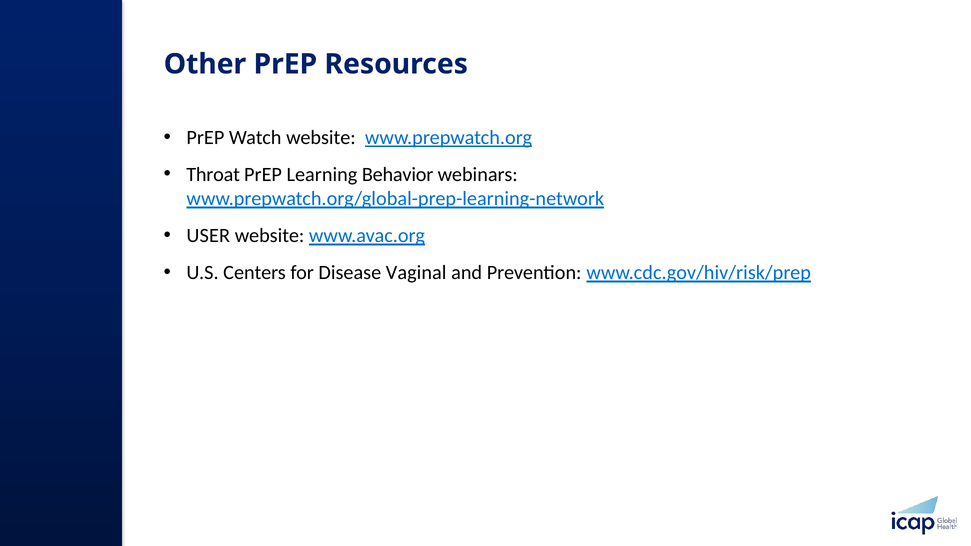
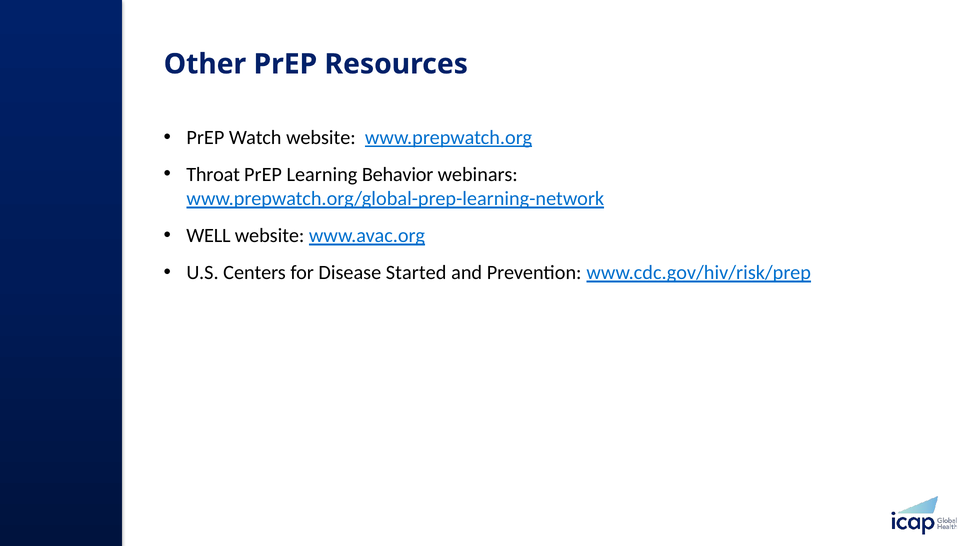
USER: USER -> WELL
Vaginal: Vaginal -> Started
